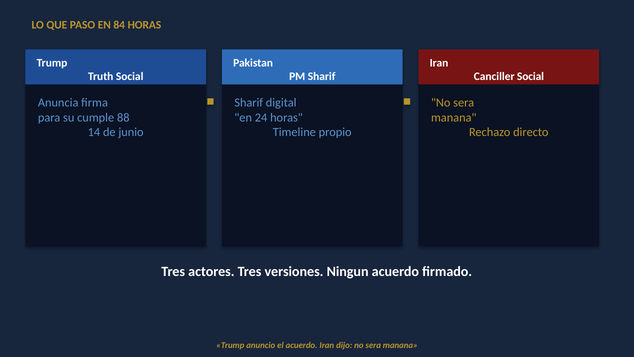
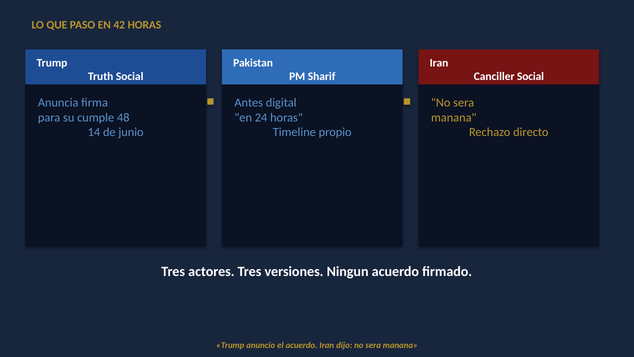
84: 84 -> 42
Sharif at (249, 103): Sharif -> Antes
88: 88 -> 48
